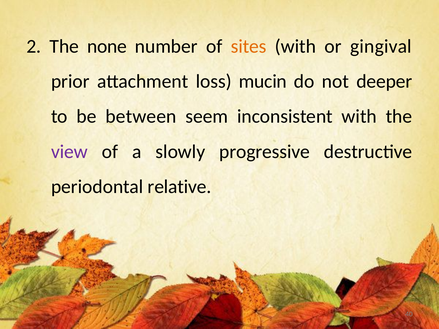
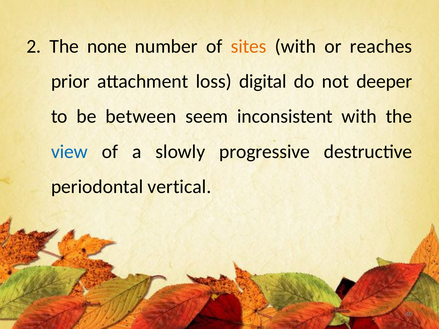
gingival: gingival -> reaches
mucin: mucin -> digital
view colour: purple -> blue
relative: relative -> vertical
